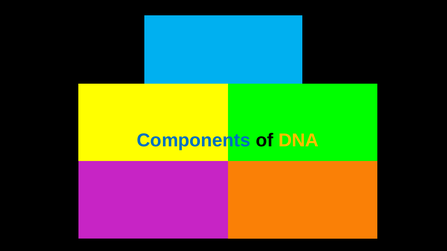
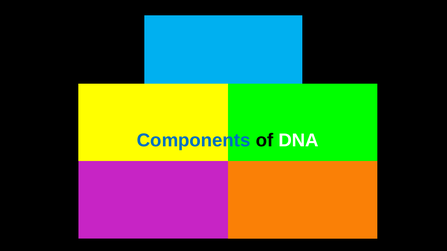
DNA colour: yellow -> white
